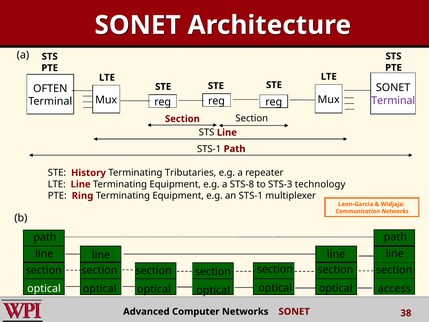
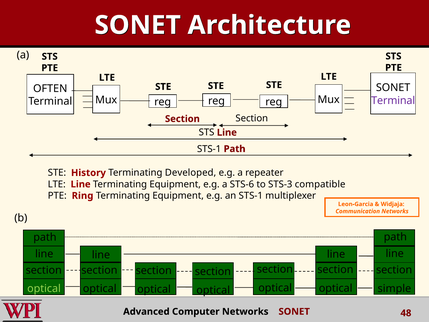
Tributaries: Tributaries -> Developed
STS-8: STS-8 -> STS-6
technology: technology -> compatible
access: access -> simple
optical at (44, 289) colour: white -> light green
38: 38 -> 48
